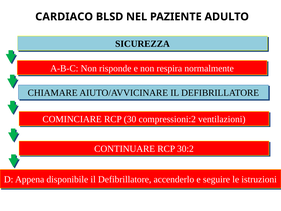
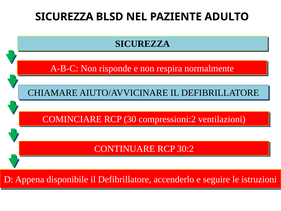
CARDIACO at (64, 17): CARDIACO -> SICUREZZA
